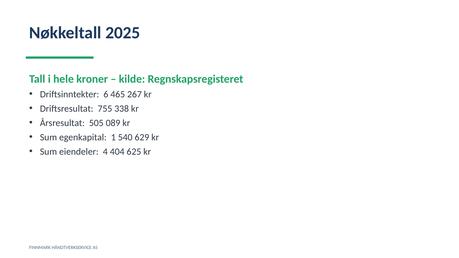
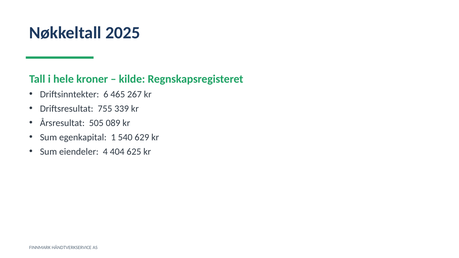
338: 338 -> 339
